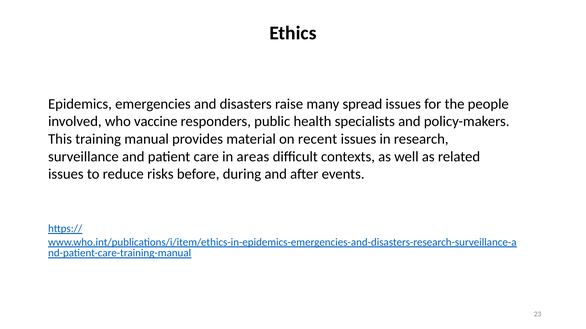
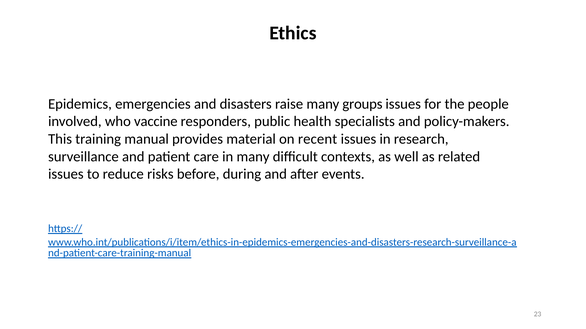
spread: spread -> groups
in areas: areas -> many
